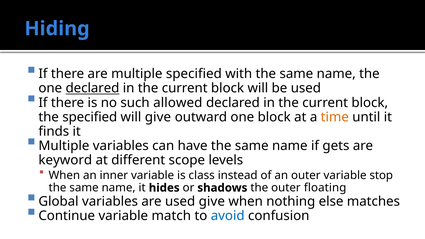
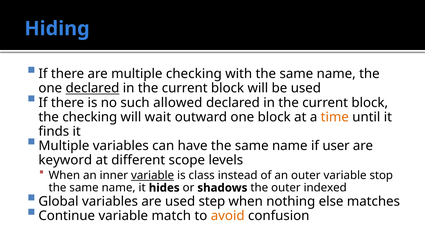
multiple specified: specified -> checking
the specified: specified -> checking
will give: give -> wait
gets: gets -> user
variable at (153, 175) underline: none -> present
floating: floating -> indexed
used give: give -> step
avoid colour: blue -> orange
